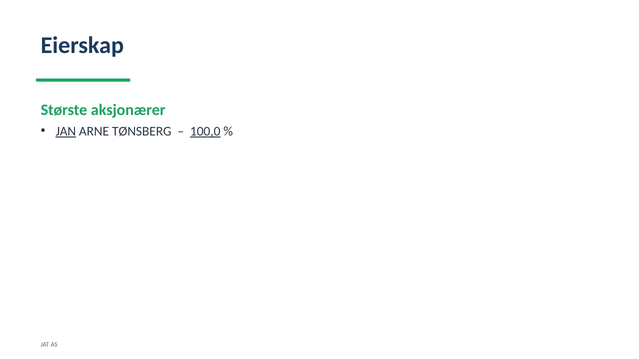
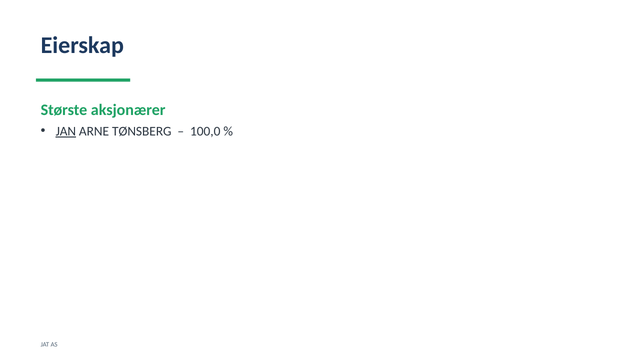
100,0 underline: present -> none
